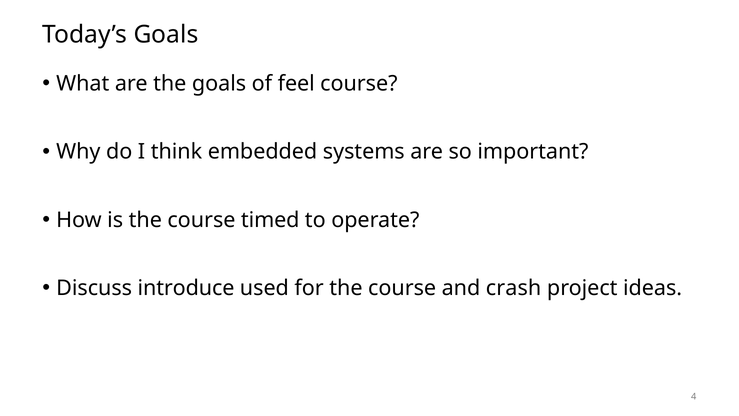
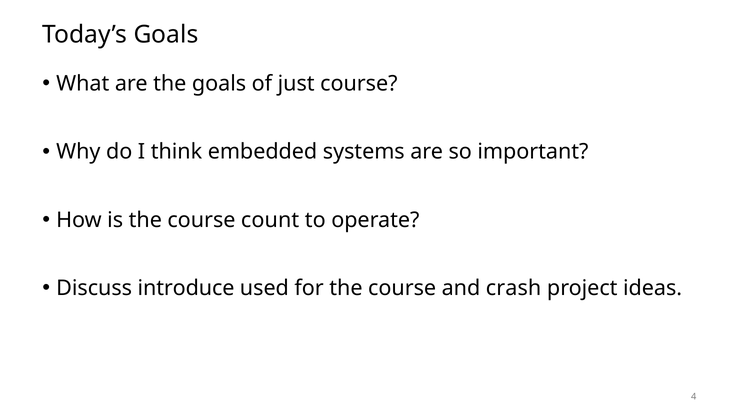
feel: feel -> just
timed: timed -> count
